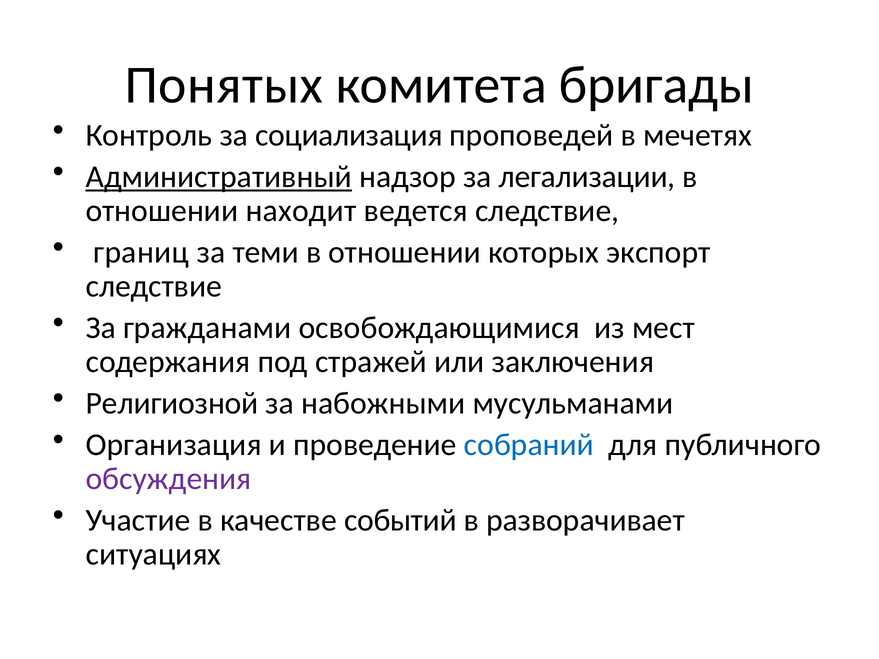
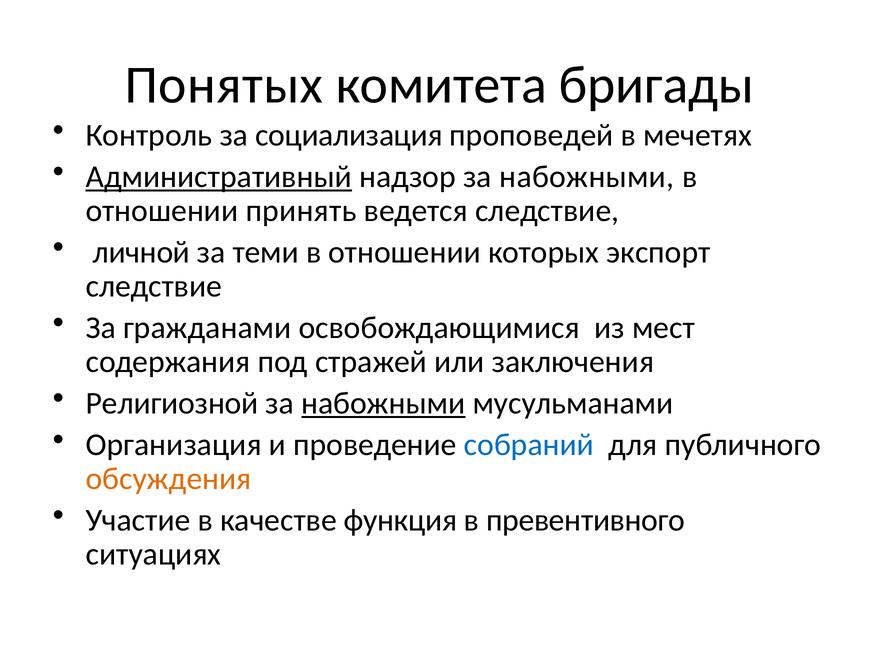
надзор за легализации: легализации -> набожными
находит: находит -> принять
границ: границ -> личной
набожными at (383, 403) underline: none -> present
обсуждения colour: purple -> orange
событий: событий -> функция
разворачивает: разворачивает -> превентивного
